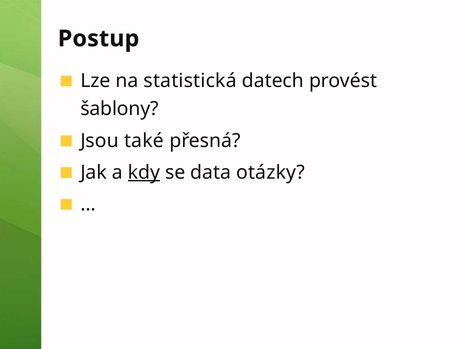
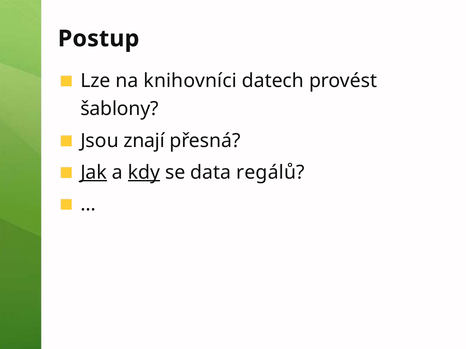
statistická: statistická -> knihovníci
také: také -> znají
Jak underline: none -> present
otázky: otázky -> regálů
